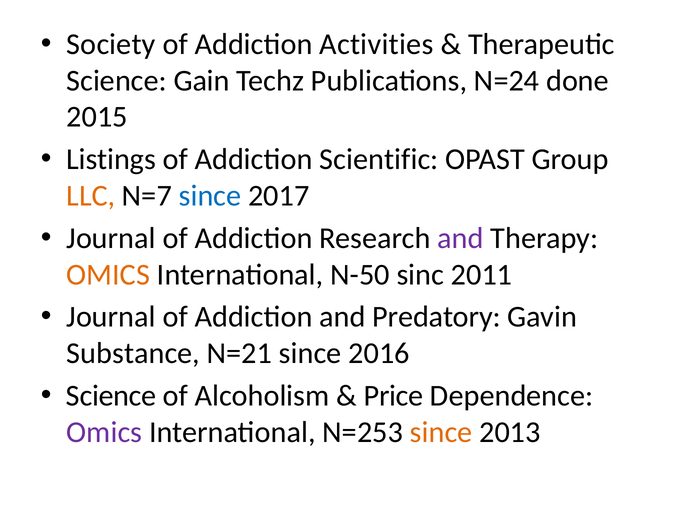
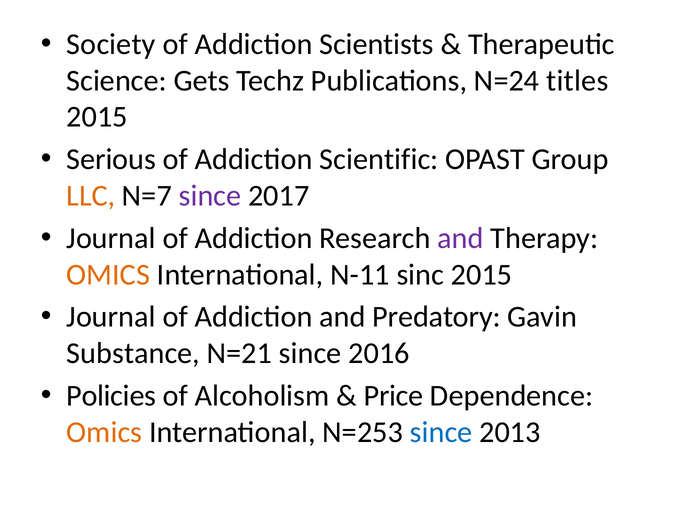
Activities: Activities -> Scientists
Gain: Gain -> Gets
done: done -> titles
Listings: Listings -> Serious
since at (210, 196) colour: blue -> purple
N-50: N-50 -> N-11
sinc 2011: 2011 -> 2015
Science at (111, 396): Science -> Policies
Omics at (104, 432) colour: purple -> orange
since at (441, 432) colour: orange -> blue
